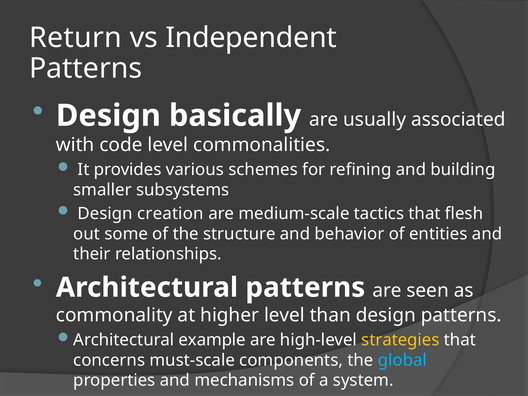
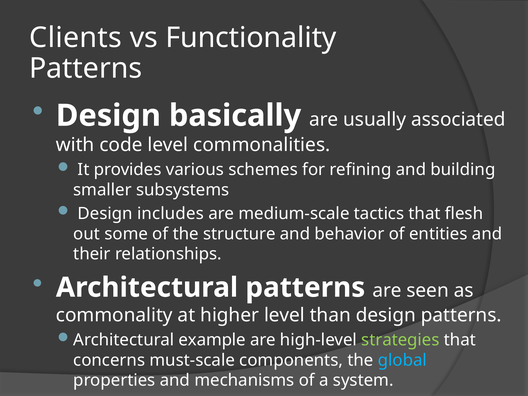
Return: Return -> Clients
Independent: Independent -> Functionality
creation: creation -> includes
strategies colour: yellow -> light green
